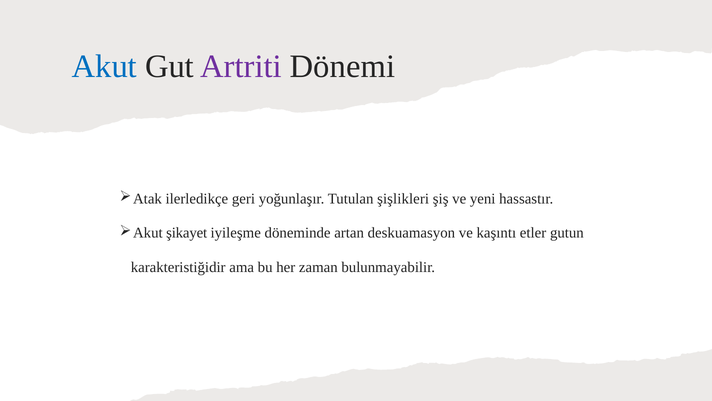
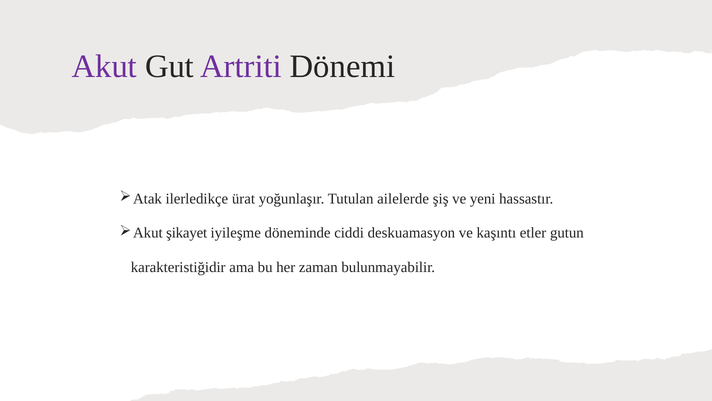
Akut colour: blue -> purple
geri: geri -> ürat
şişlikleri: şişlikleri -> ailelerde
artan: artan -> ciddi
